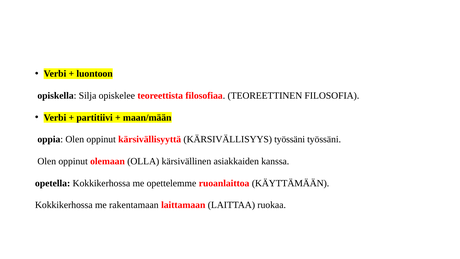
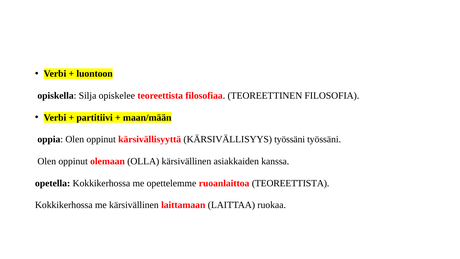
ruoanlaittoa KÄYTTÄMÄÄN: KÄYTTÄMÄÄN -> TEOREETTISTA
me rakentamaan: rakentamaan -> kärsivällinen
